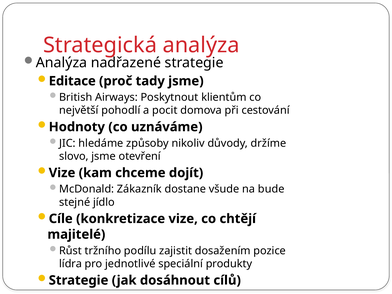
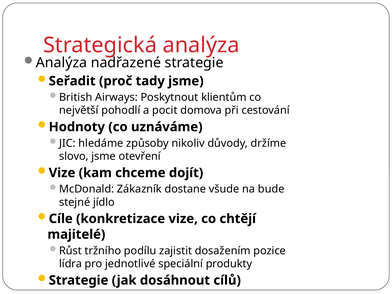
Editace: Editace -> Seřadit
